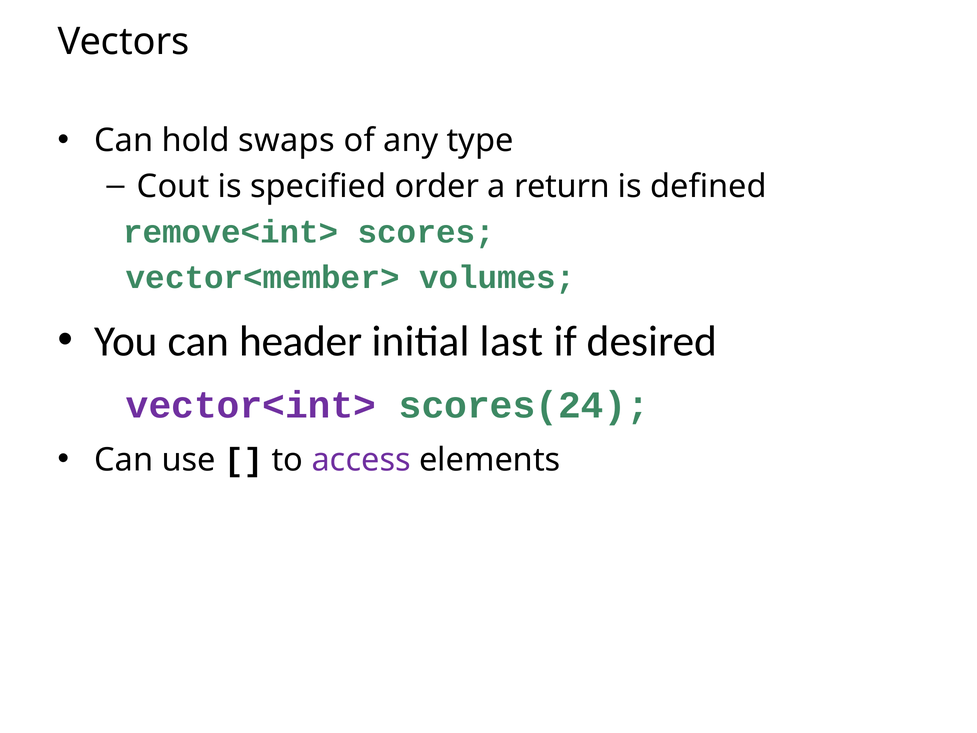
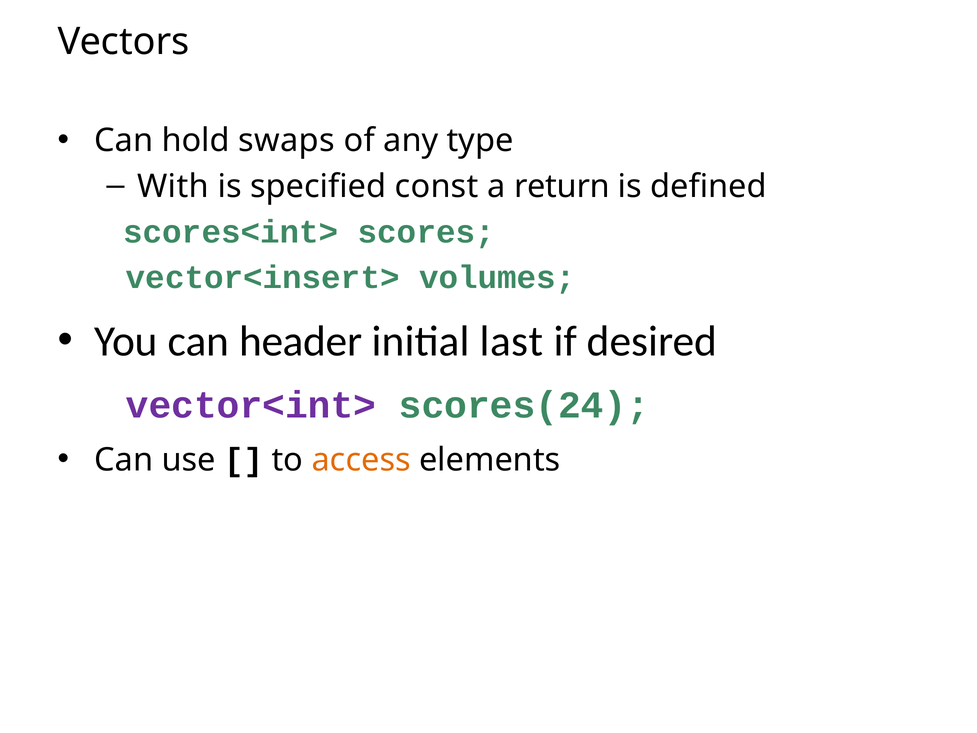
Cout: Cout -> With
order: order -> const
remove<int>: remove<int> -> scores<int>
vector<member>: vector<member> -> vector<insert>
access colour: purple -> orange
